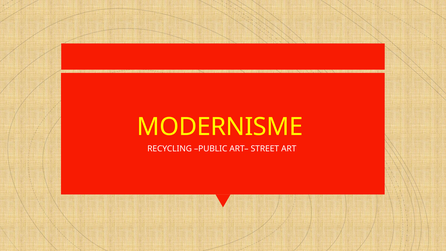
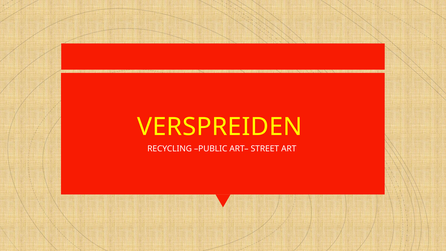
MODERNISME: MODERNISME -> VERSPREIDEN
